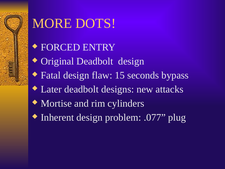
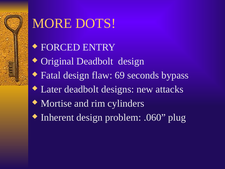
15: 15 -> 69
.077: .077 -> .060
